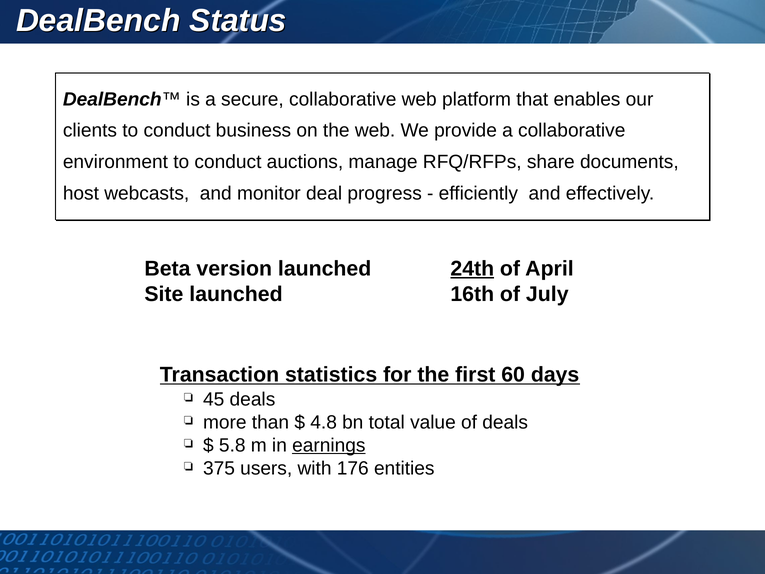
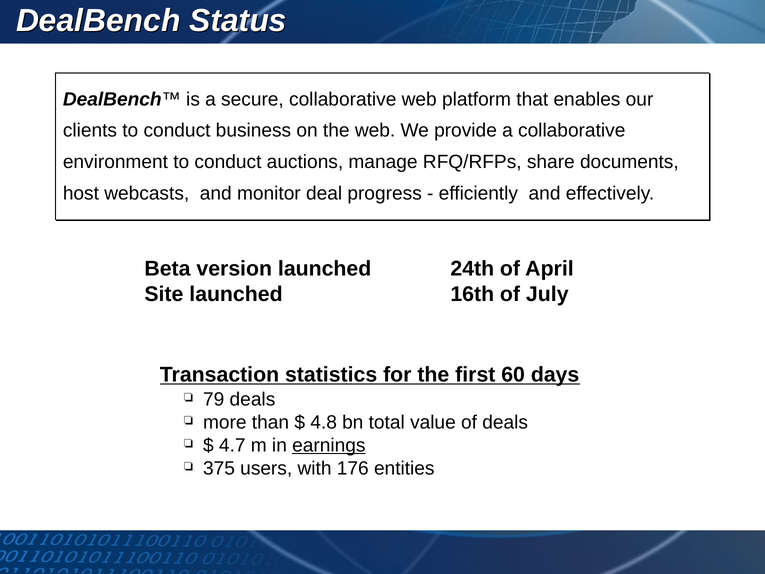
24th underline: present -> none
45: 45 -> 79
5.8: 5.8 -> 4.7
